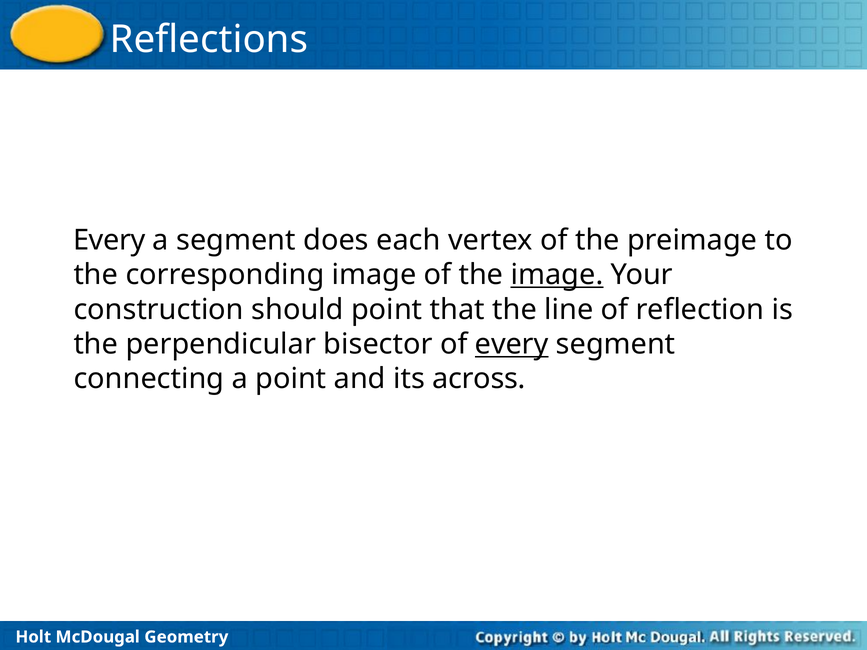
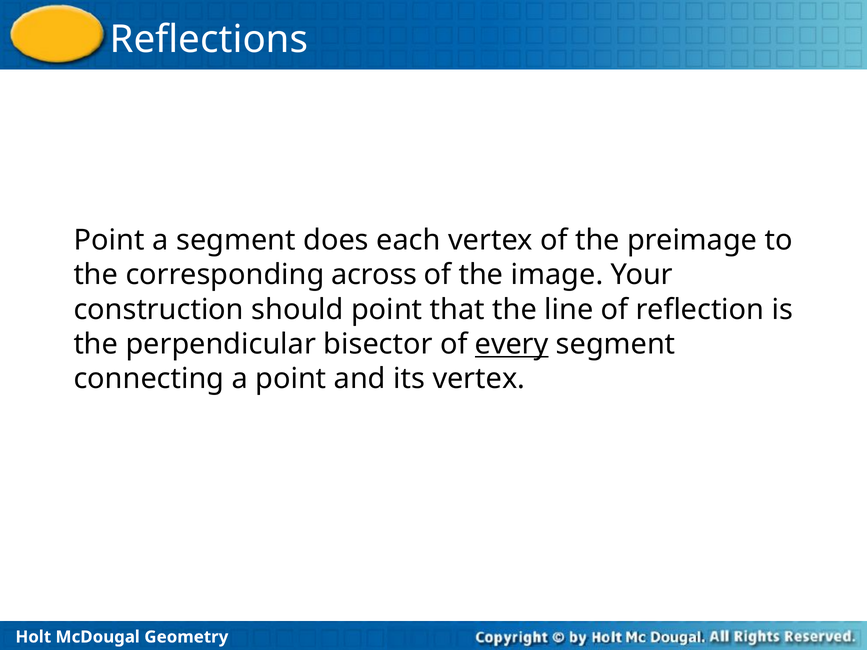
Every at (109, 240): Every -> Point
corresponding image: image -> across
image at (557, 275) underline: present -> none
its across: across -> vertex
